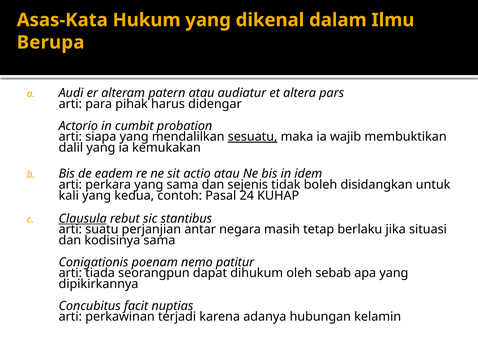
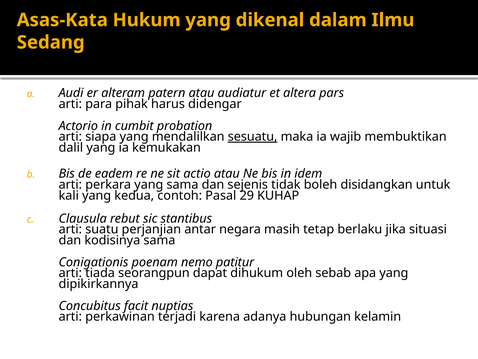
Berupa: Berupa -> Sedang
24: 24 -> 29
Clausula underline: present -> none
